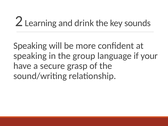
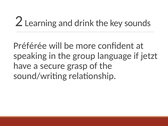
Speaking at (30, 46): Speaking -> Préférée
your: your -> jetzt
